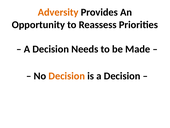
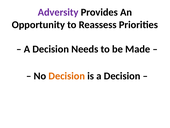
Adversity colour: orange -> purple
